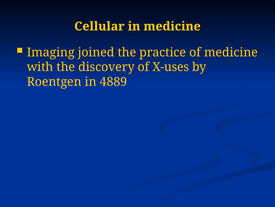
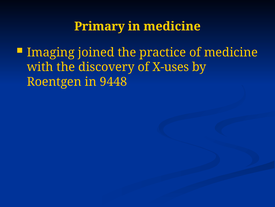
Cellular: Cellular -> Primary
4889: 4889 -> 9448
